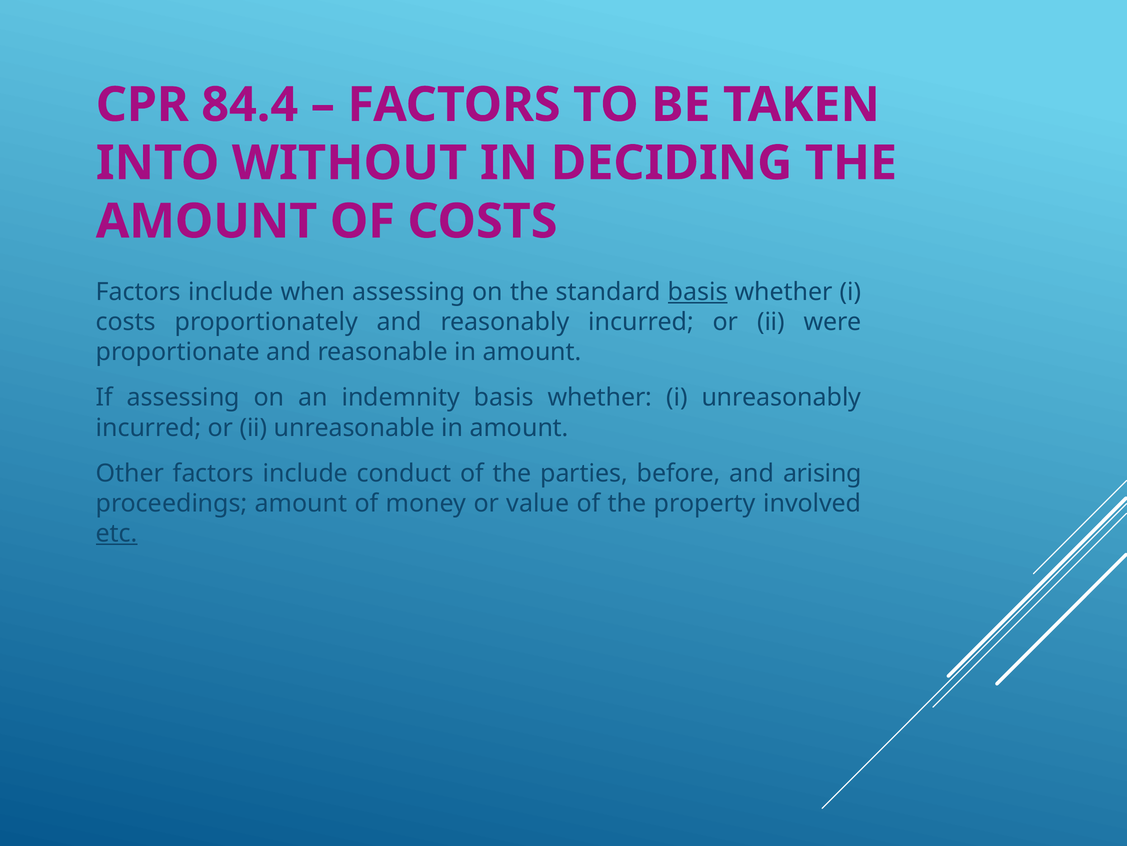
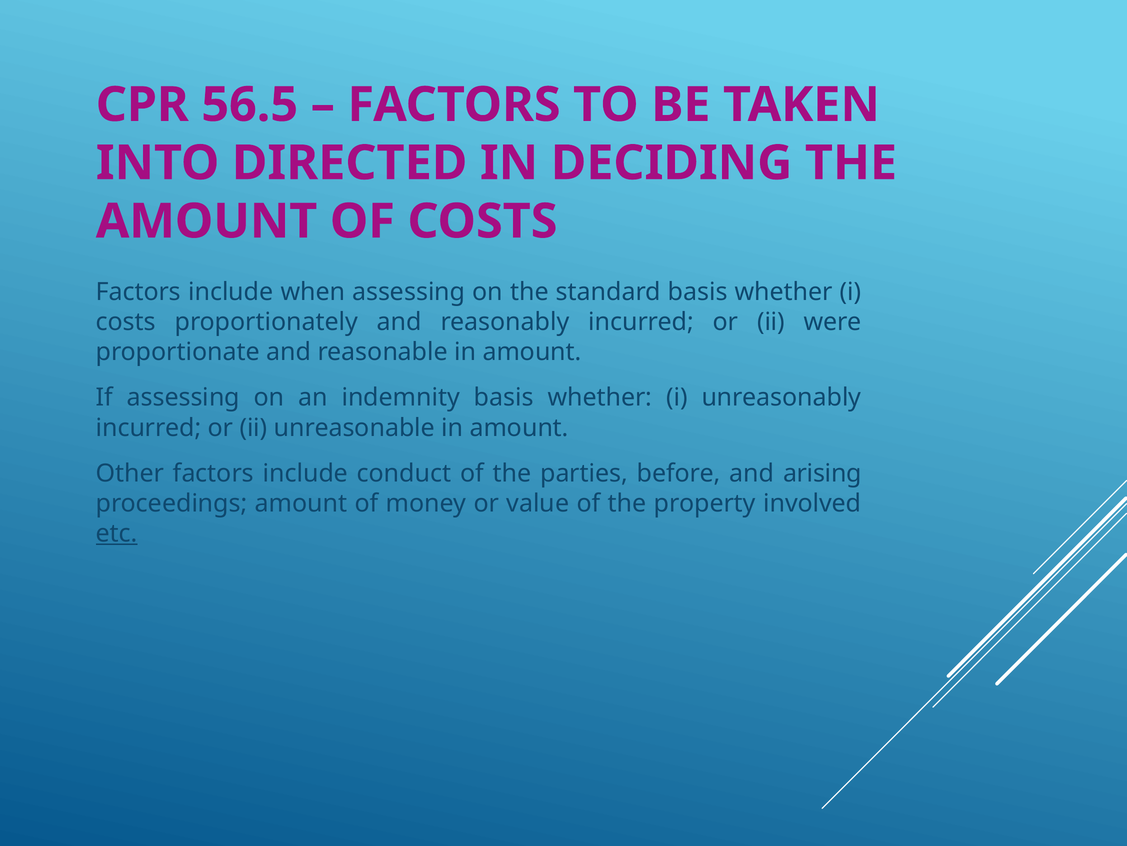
84.4: 84.4 -> 56.5
WITHOUT: WITHOUT -> DIRECTED
basis at (698, 292) underline: present -> none
